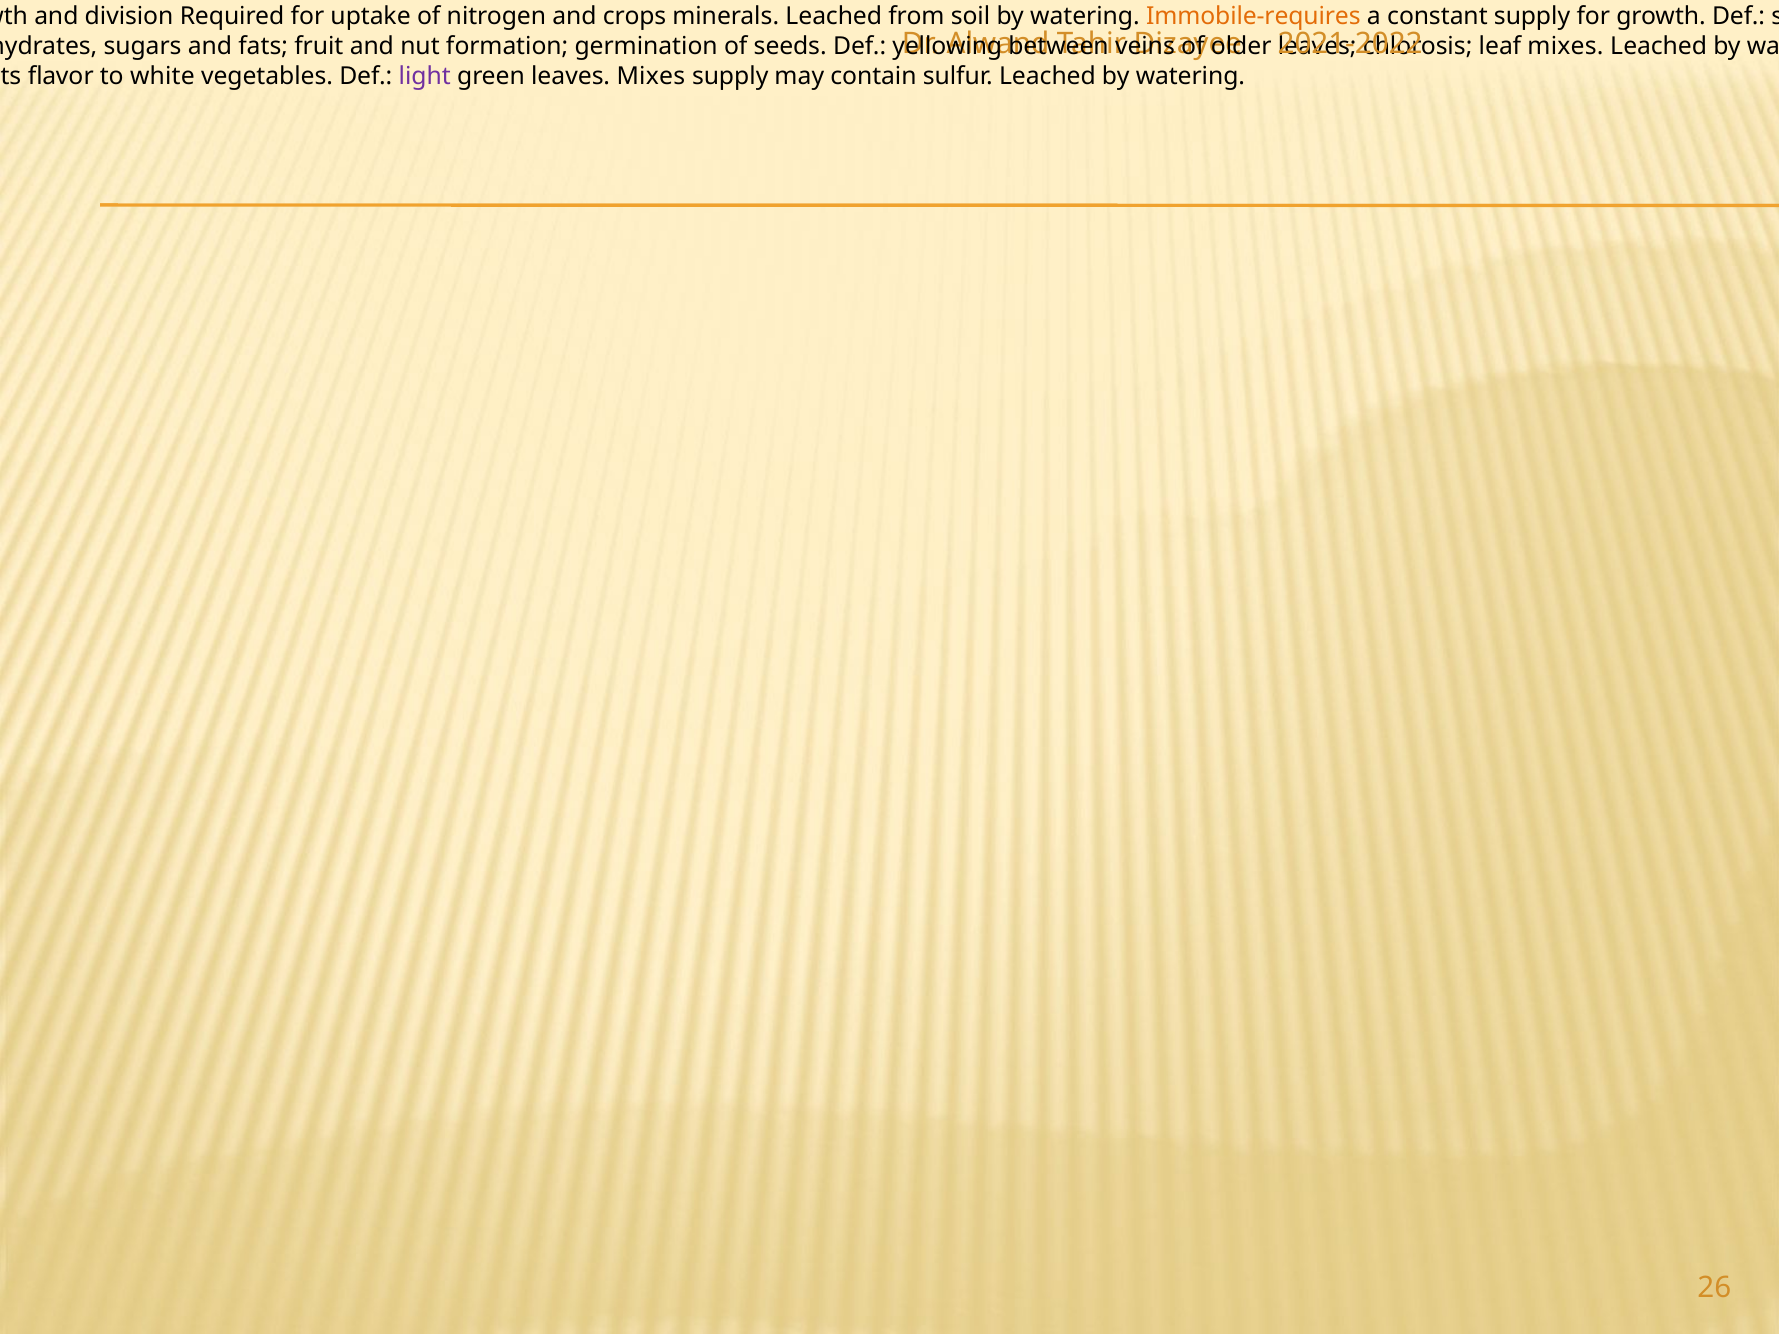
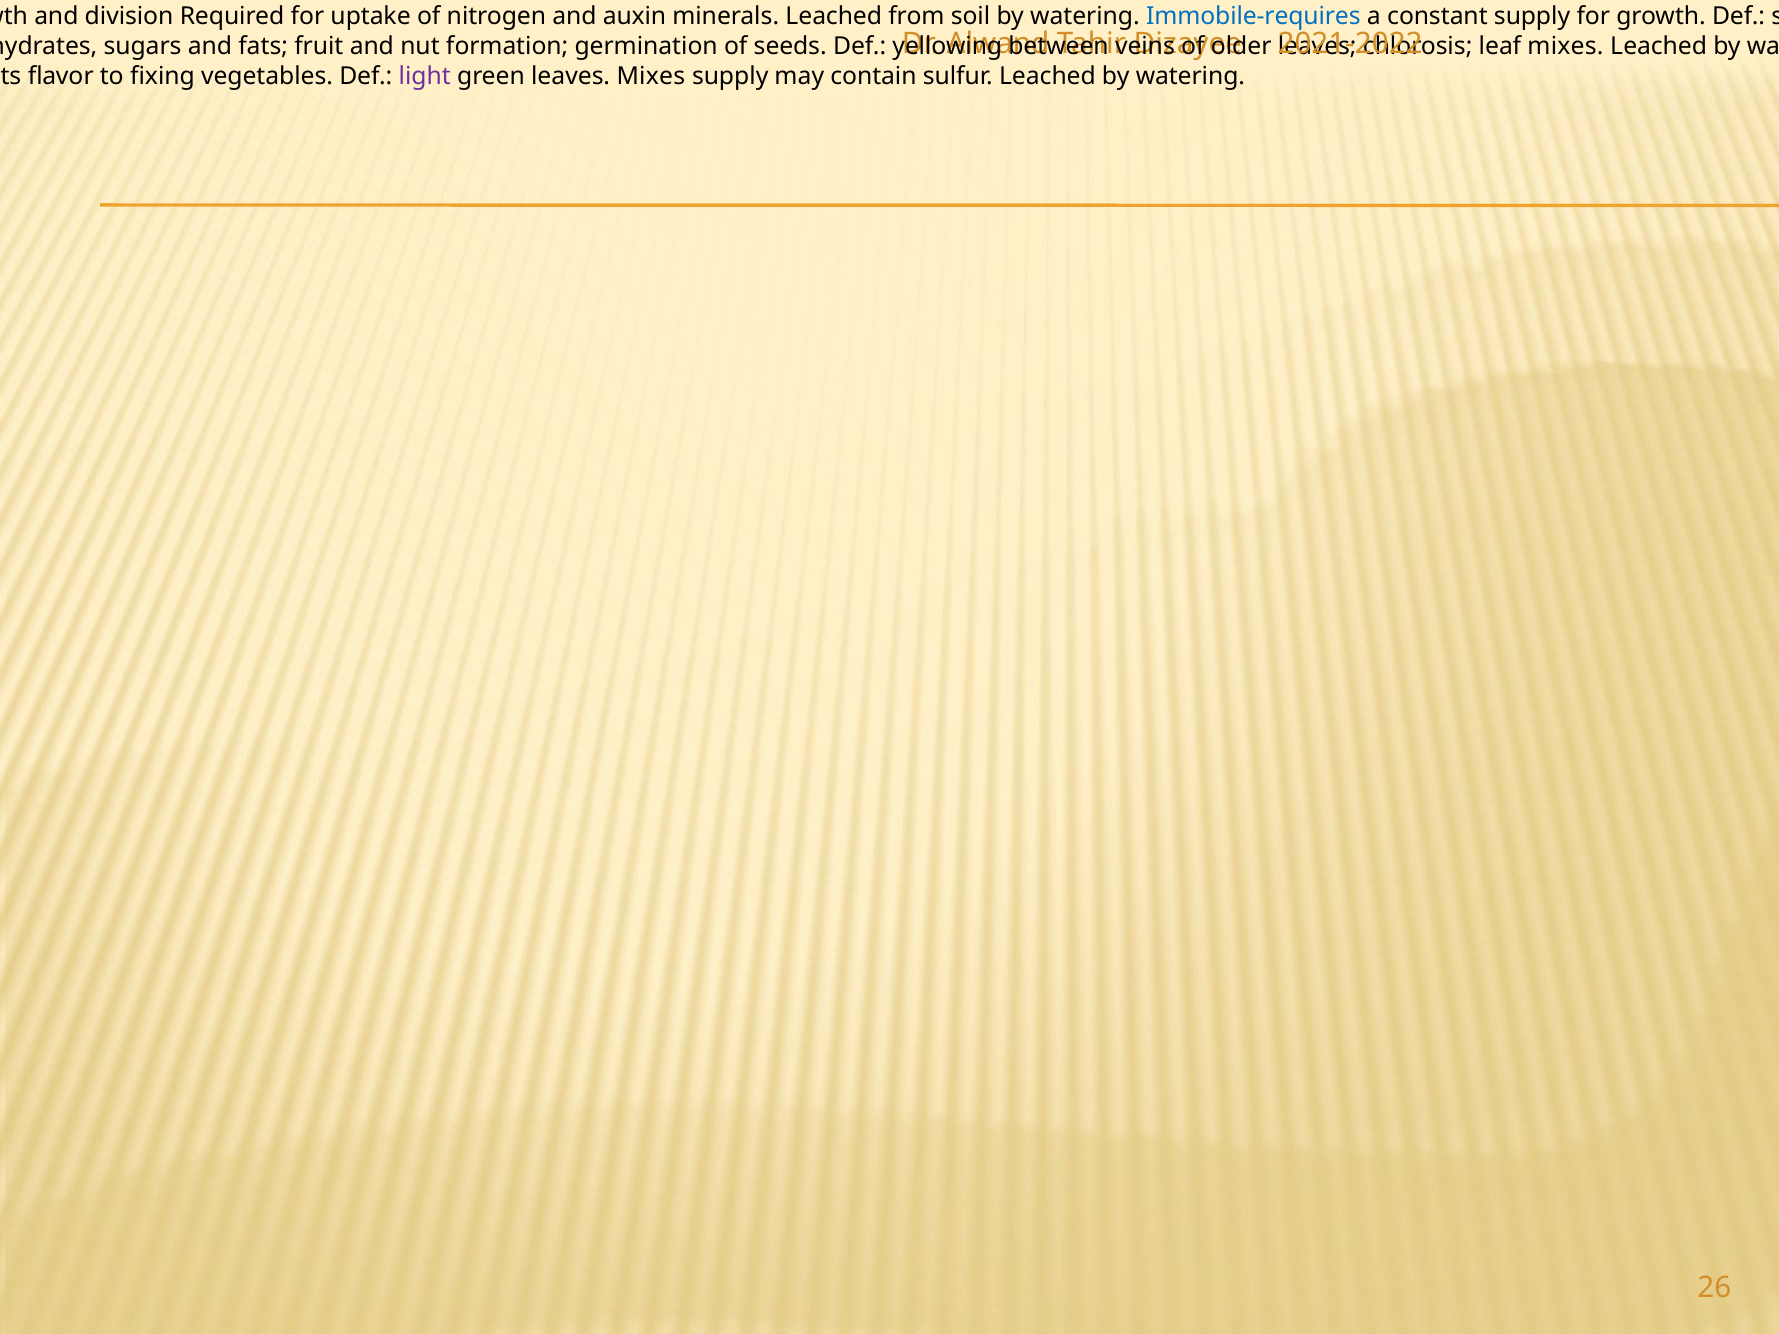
crops: crops -> auxin
Immobile-requires colour: orange -> blue
white: white -> fixing
